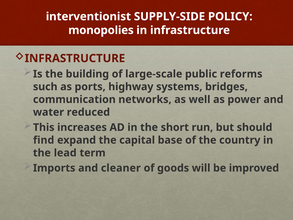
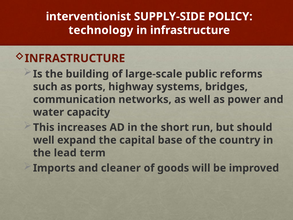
monopolies: monopolies -> technology
reduced: reduced -> capacity
find at (44, 140): find -> well
